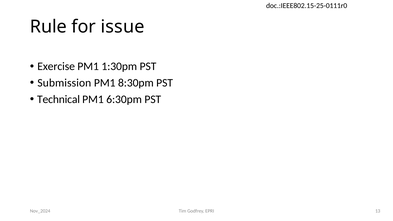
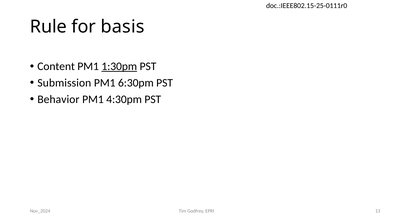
issue: issue -> basis
Exercise: Exercise -> Content
1:30pm underline: none -> present
8:30pm: 8:30pm -> 6:30pm
Technical: Technical -> Behavior
6:30pm: 6:30pm -> 4:30pm
